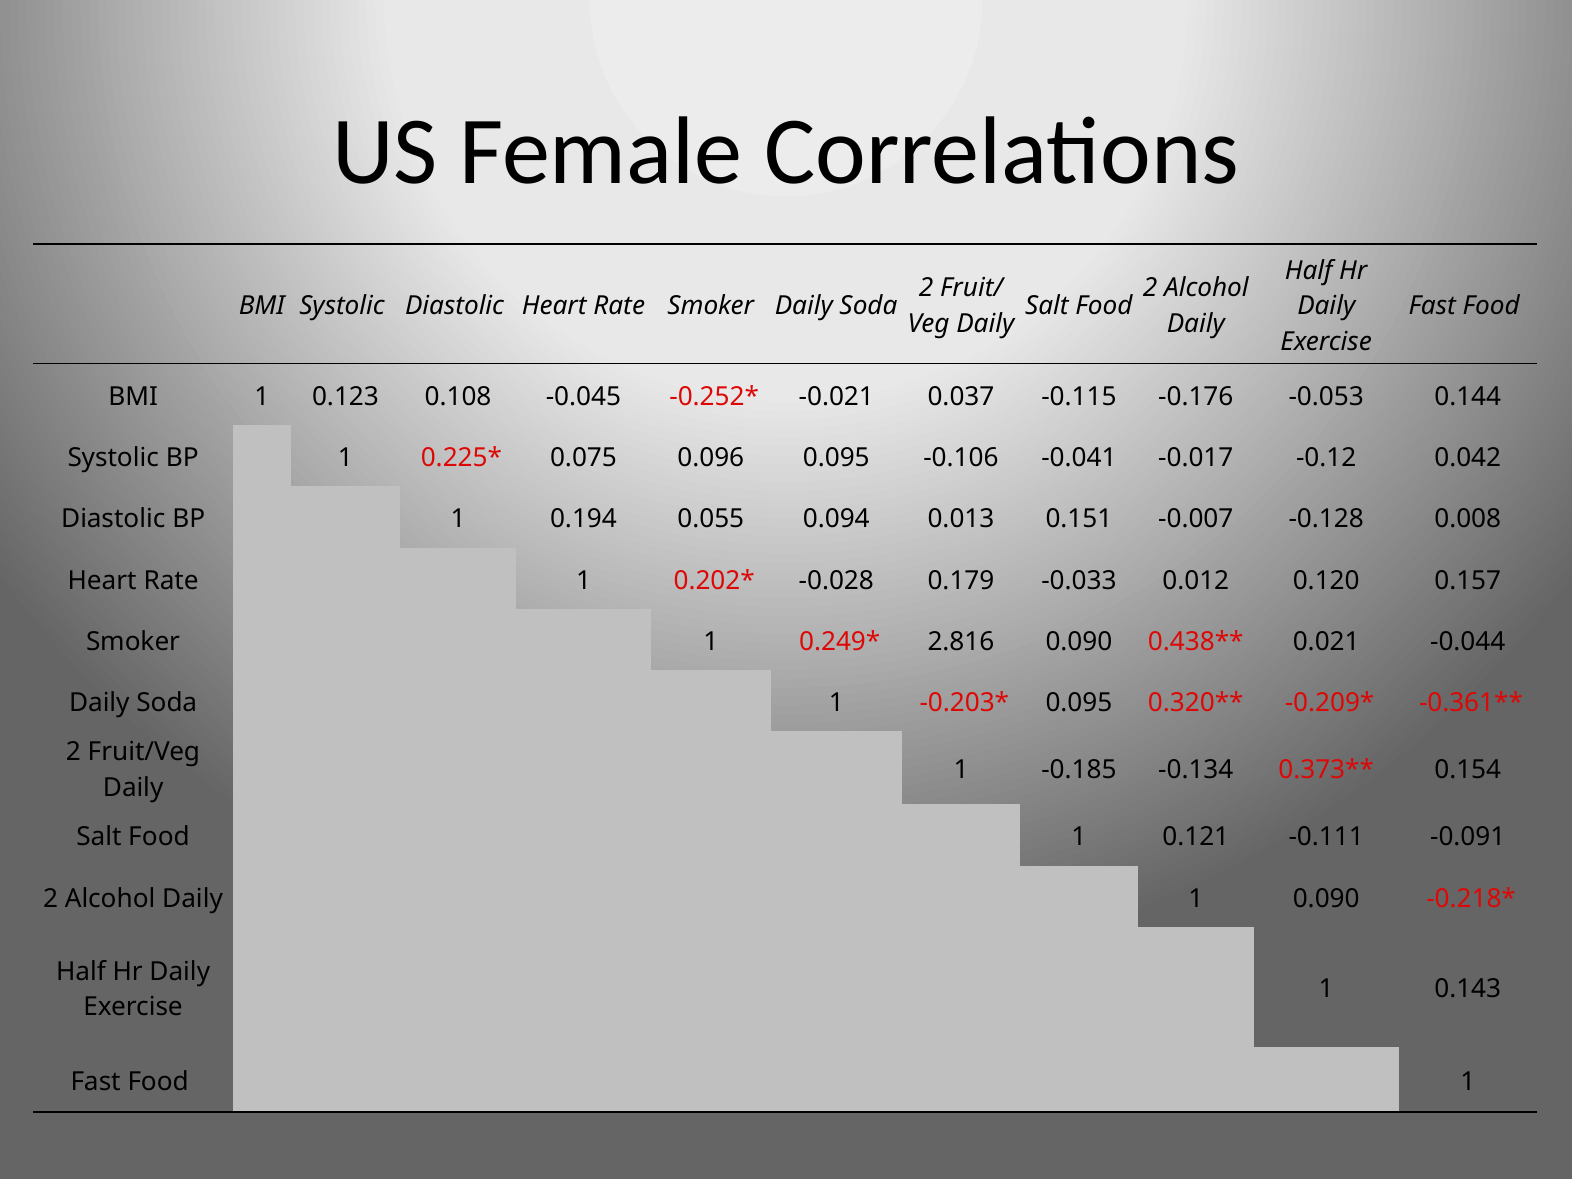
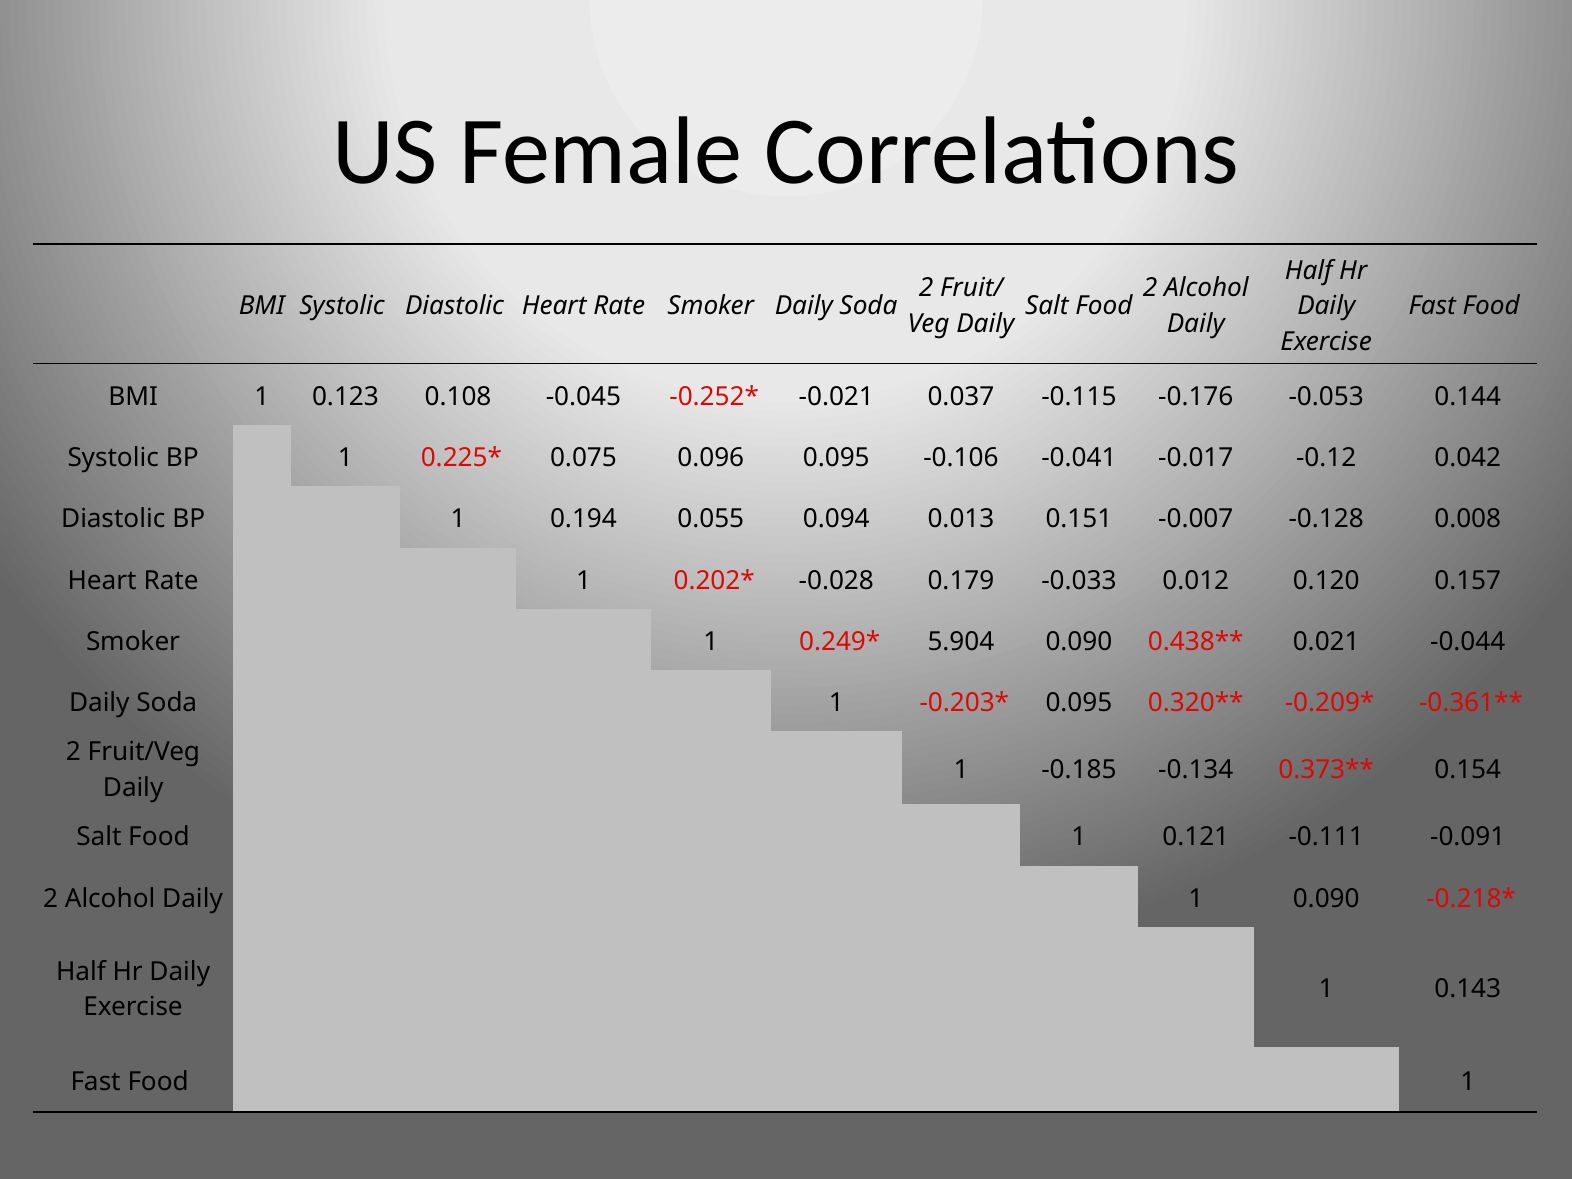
2.816: 2.816 -> 5.904
